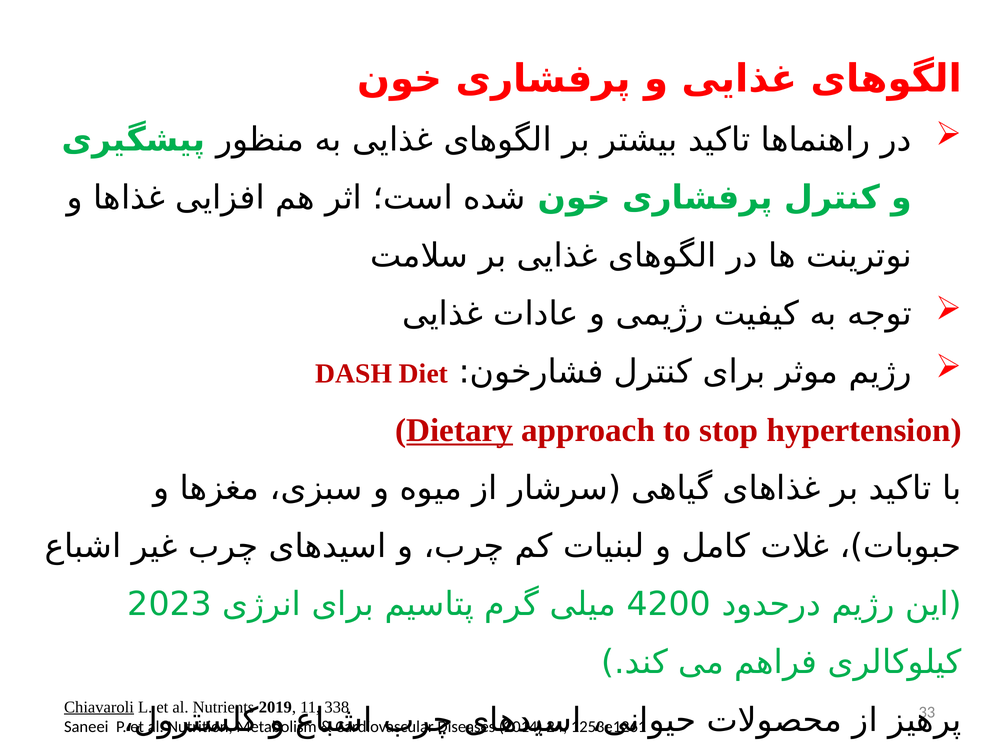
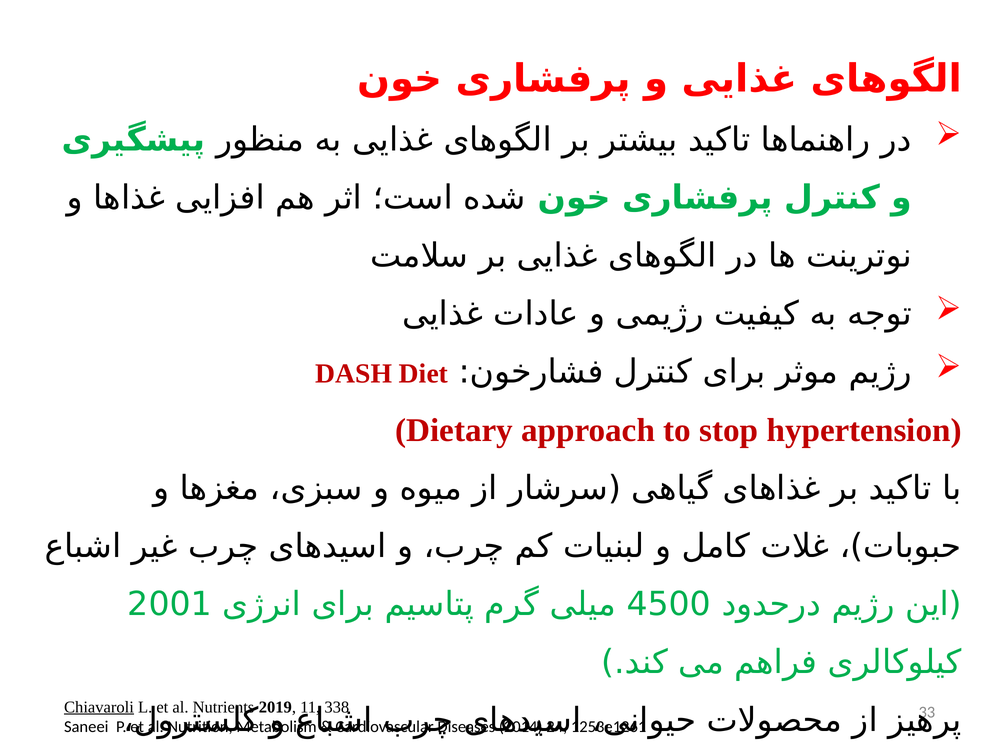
Dietary underline: present -> none
2023: 2023 -> 2001
4200: 4200 -> 4500
